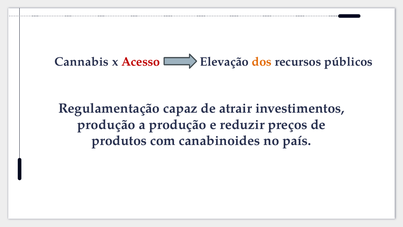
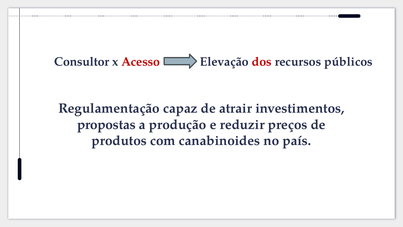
Cannabis: Cannabis -> Consultor
dos colour: orange -> red
produção at (106, 124): produção -> propostas
